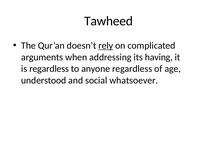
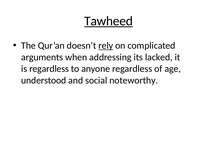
Tawheed underline: none -> present
having: having -> lacked
whatsoever: whatsoever -> noteworthy
